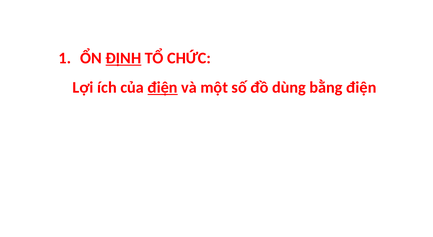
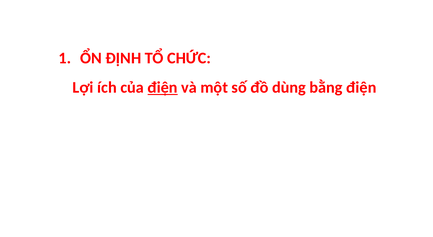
ĐỊNH underline: present -> none
